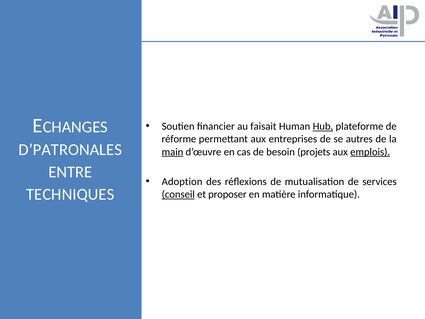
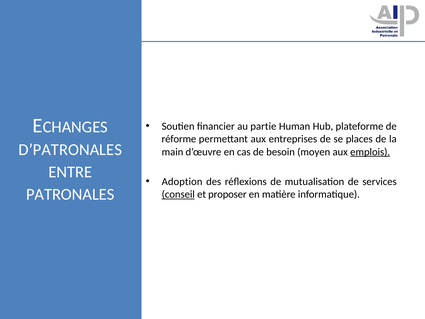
faisait: faisait -> partie
Hub underline: present -> none
autres: autres -> places
main underline: present -> none
projets: projets -> moyen
TECHNIQUES: TECHNIQUES -> PATRONALES
